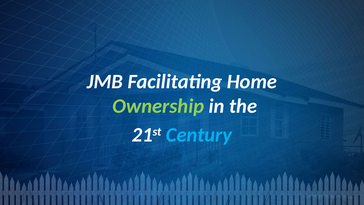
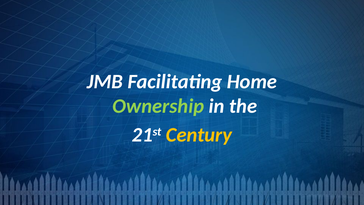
Century colour: light blue -> yellow
